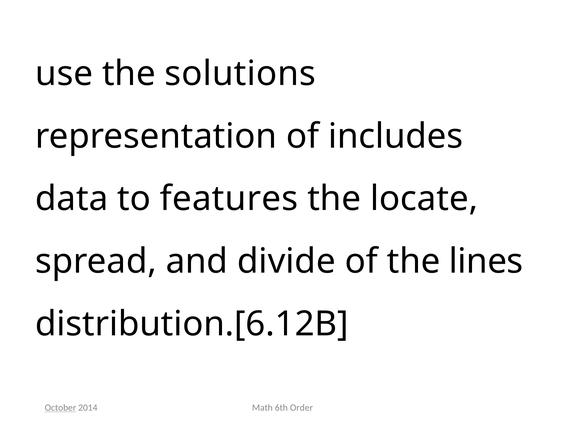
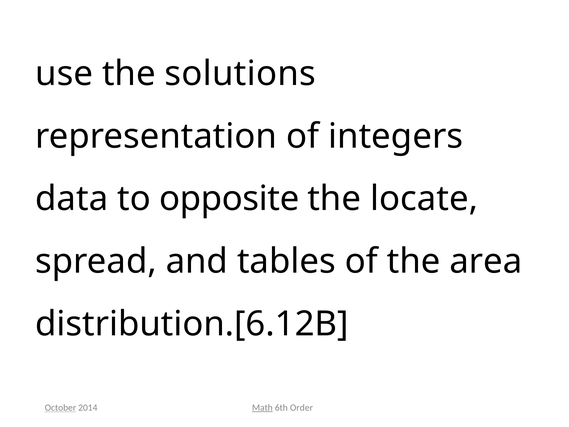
includes: includes -> integers
features: features -> opposite
divide: divide -> tables
lines: lines -> area
Math underline: none -> present
